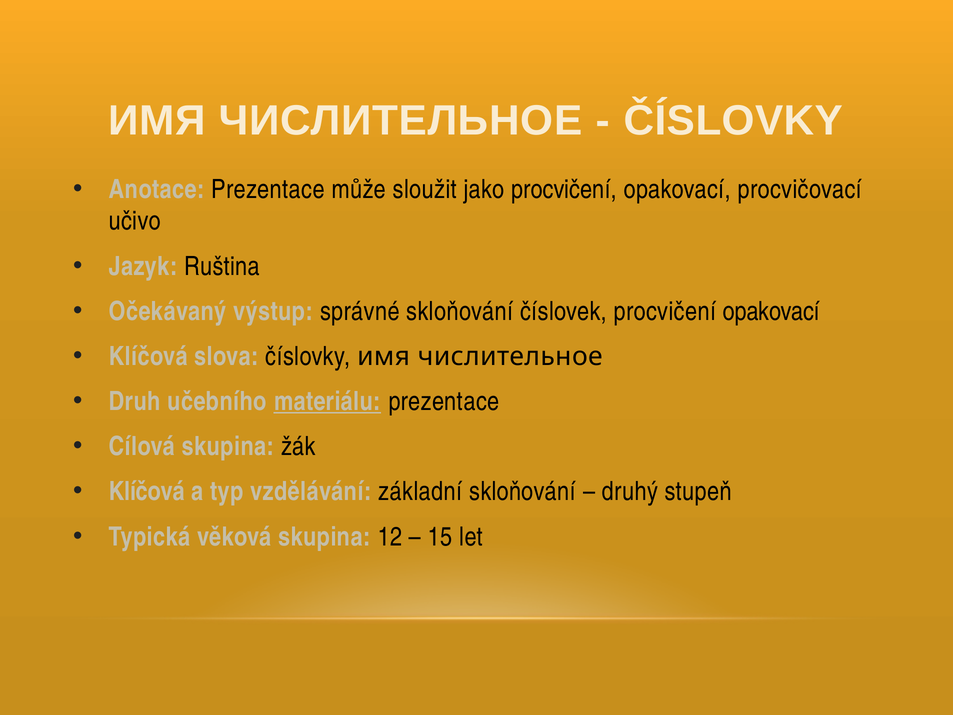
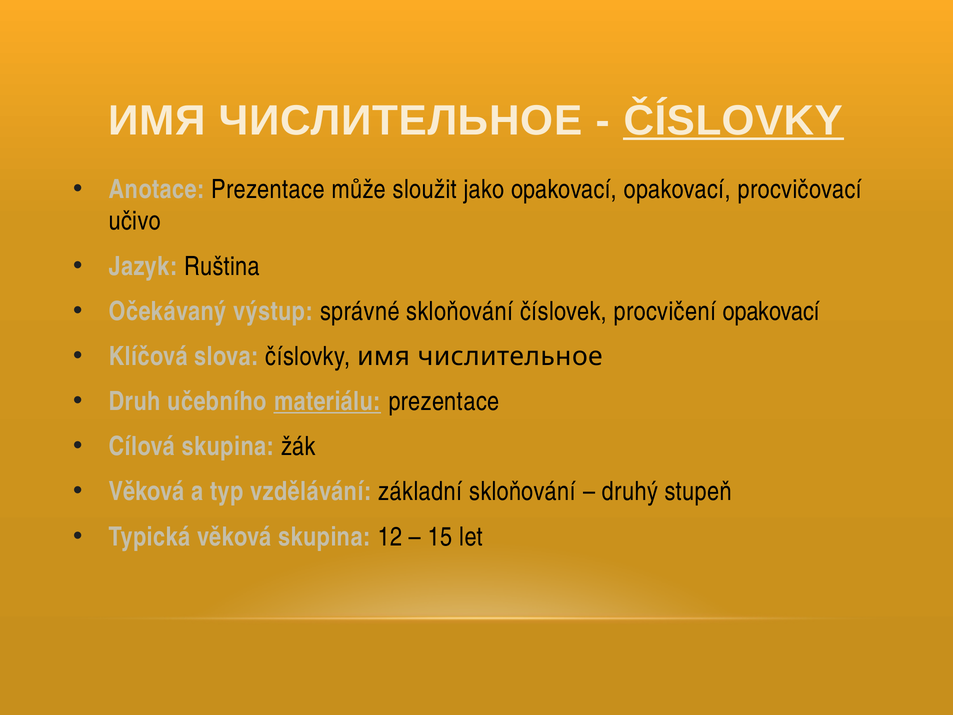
ČÍSLOVKY at (733, 120) underline: none -> present
jako procvičení: procvičení -> opakovací
Klíčová at (147, 492): Klíčová -> Věková
